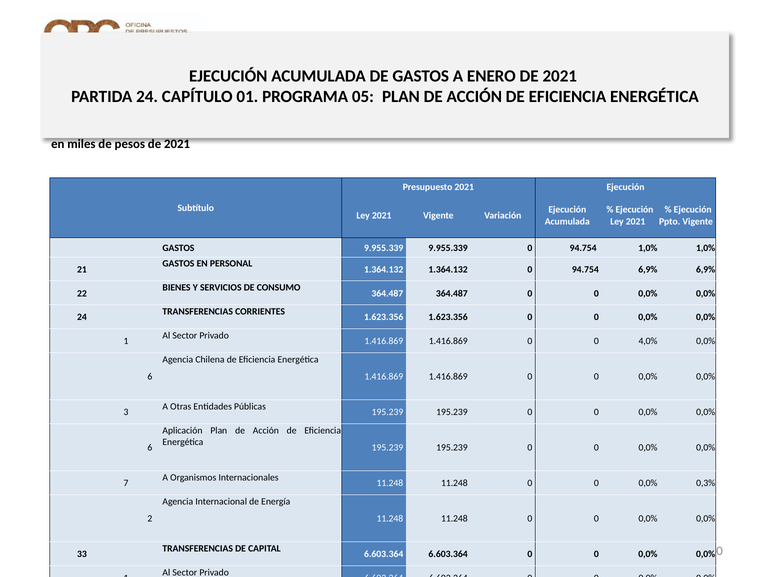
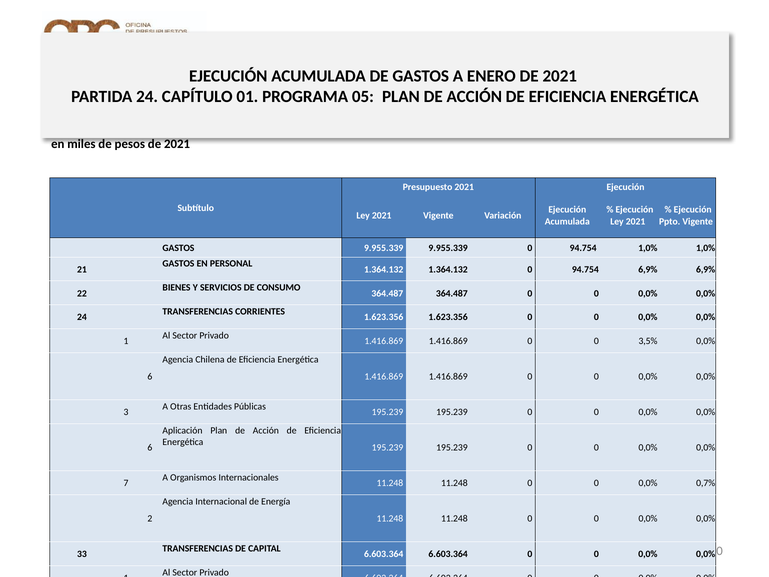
4,0%: 4,0% -> 3,5%
0,3%: 0,3% -> 0,7%
